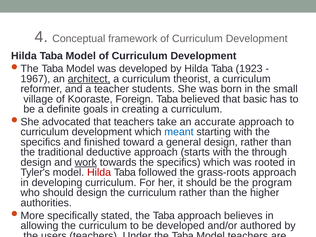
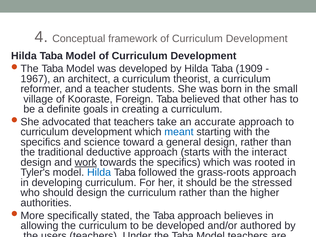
1923: 1923 -> 1909
architect underline: present -> none
basic: basic -> other
finished: finished -> science
through: through -> interact
Hilda at (99, 172) colour: red -> blue
program: program -> stressed
